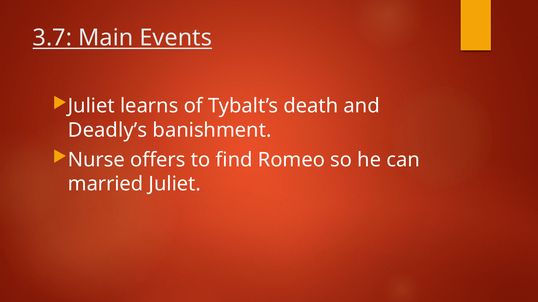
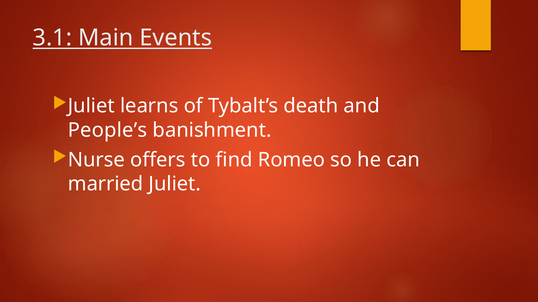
3.7: 3.7 -> 3.1
Deadly’s: Deadly’s -> People’s
